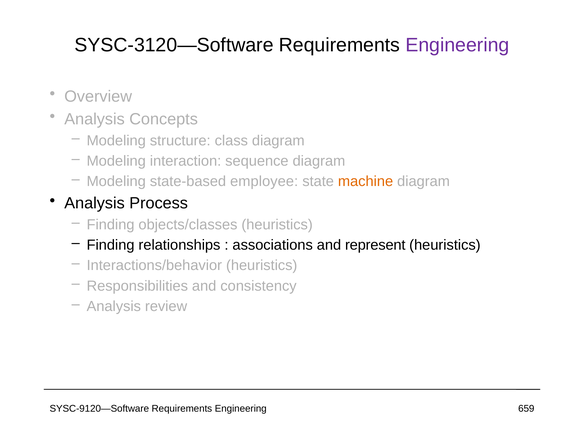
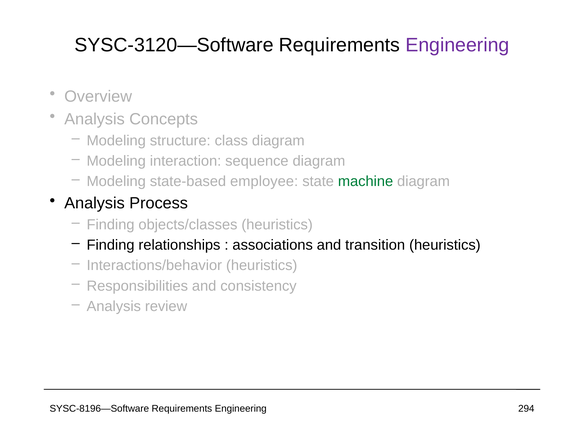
machine colour: orange -> green
represent: represent -> transition
SYSC-9120—Software: SYSC-9120—Software -> SYSC-8196—Software
659: 659 -> 294
